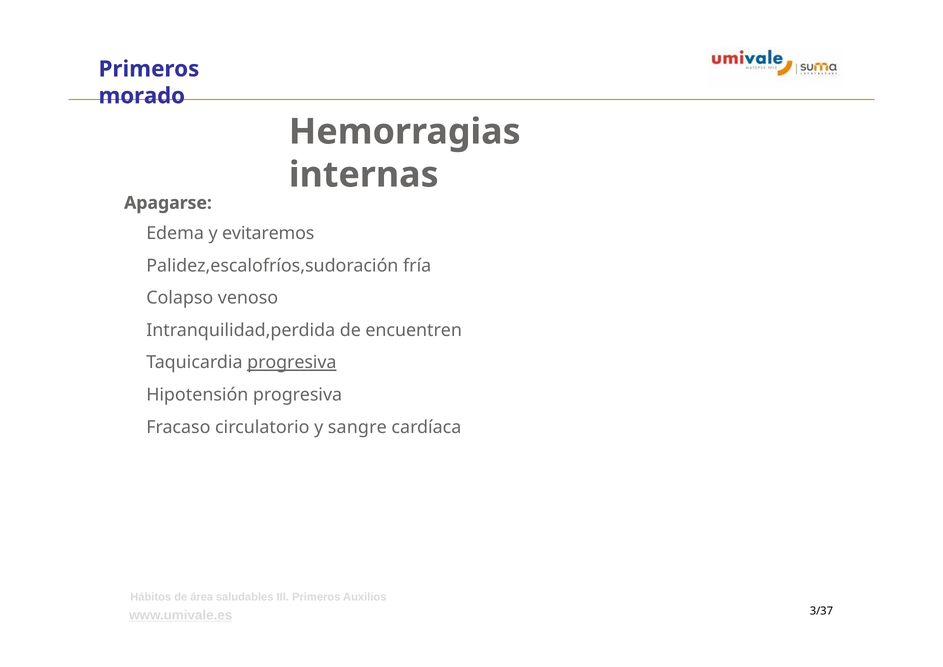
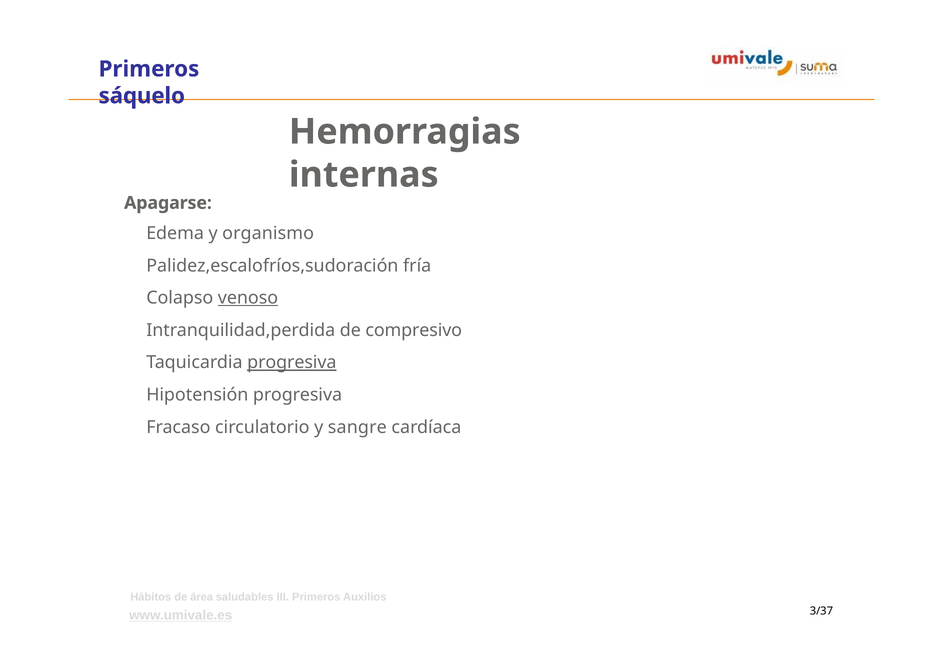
morado: morado -> sáquelo
evitaremos: evitaremos -> organismo
venoso underline: none -> present
encuentren: encuentren -> compresivo
